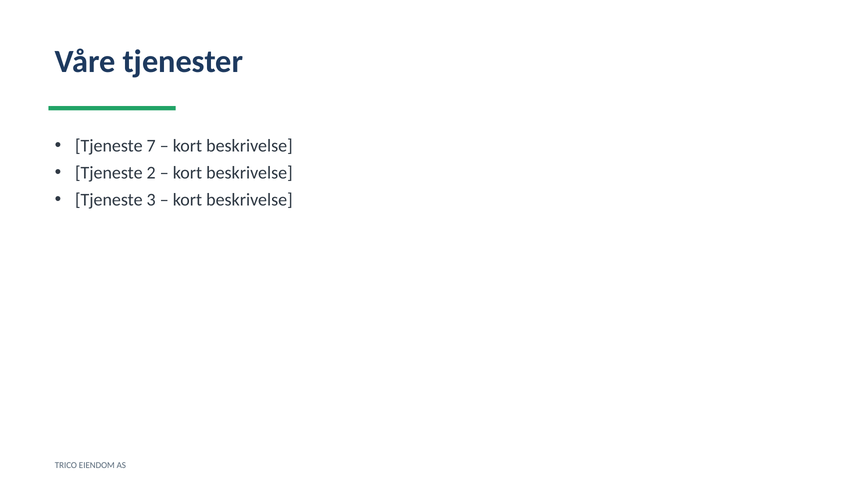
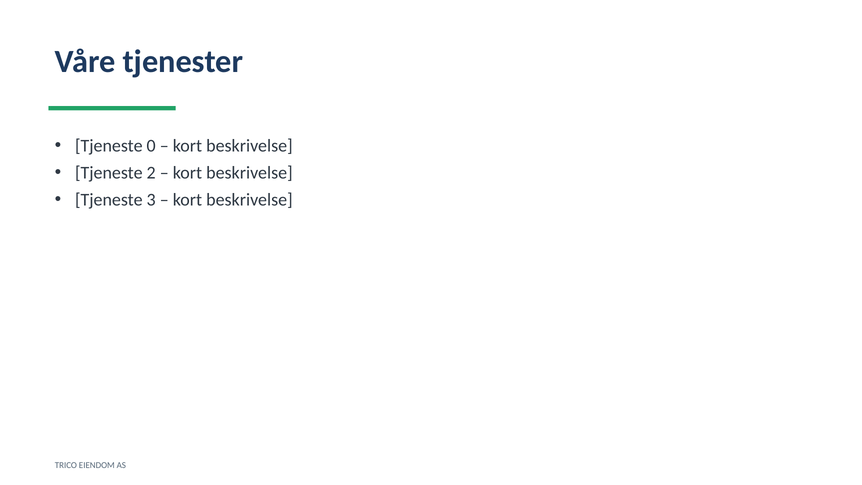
7: 7 -> 0
